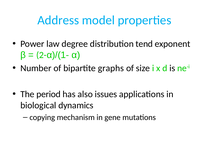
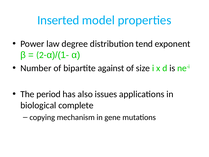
Address: Address -> Inserted
graphs: graphs -> against
dynamics: dynamics -> complete
